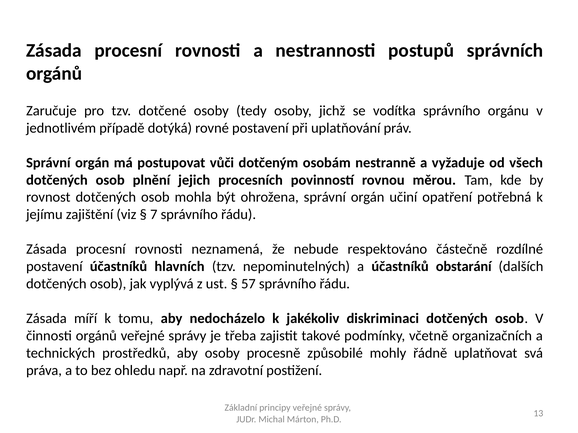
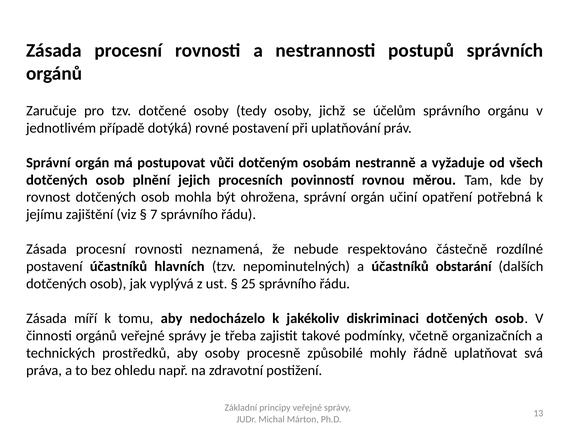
vodítka: vodítka -> účelům
57: 57 -> 25
